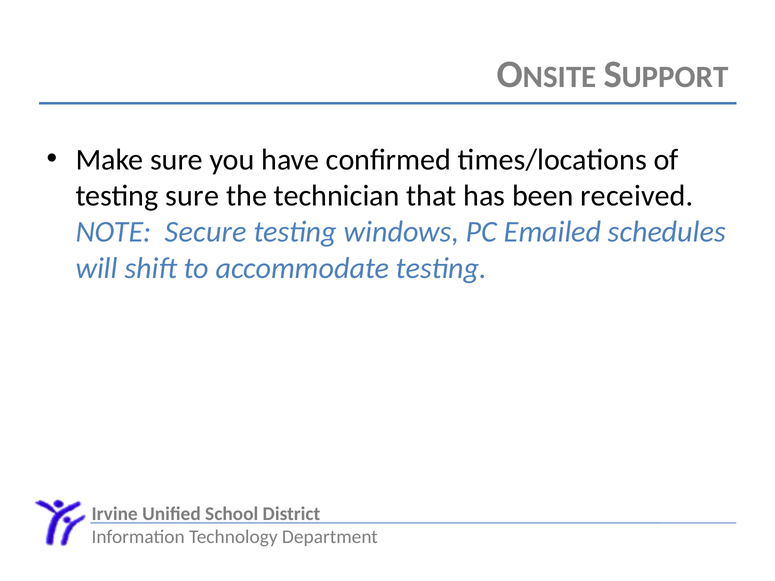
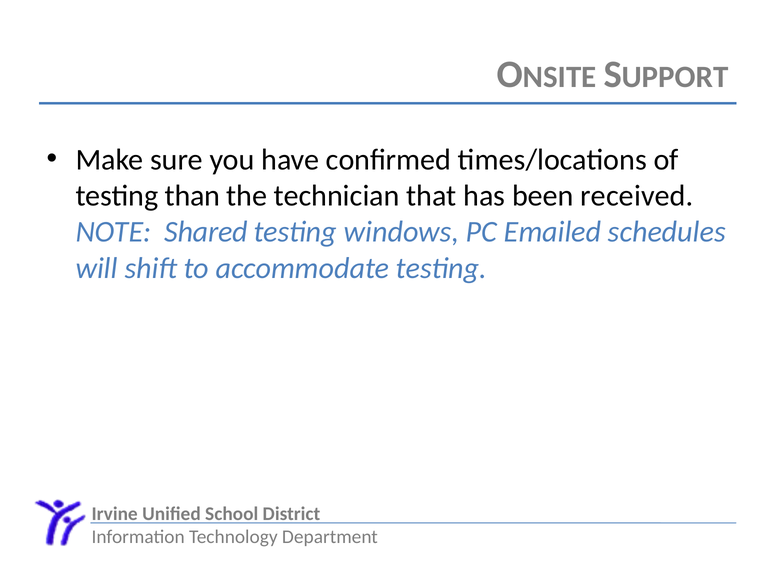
testing sure: sure -> than
Secure: Secure -> Shared
